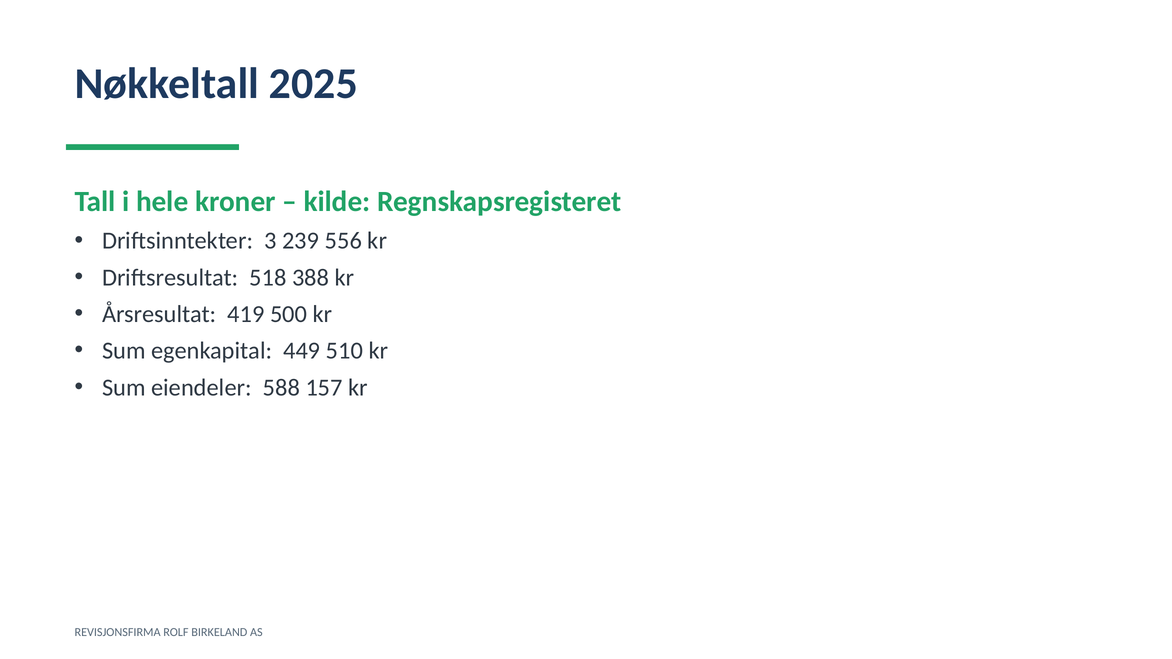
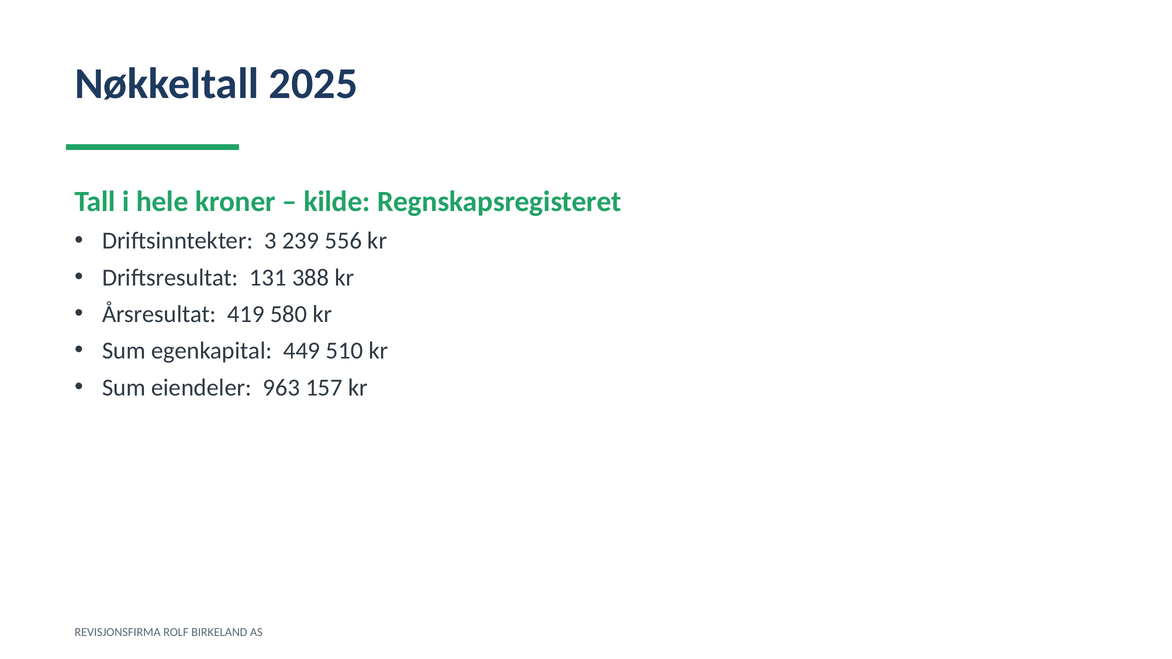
518: 518 -> 131
500: 500 -> 580
588: 588 -> 963
